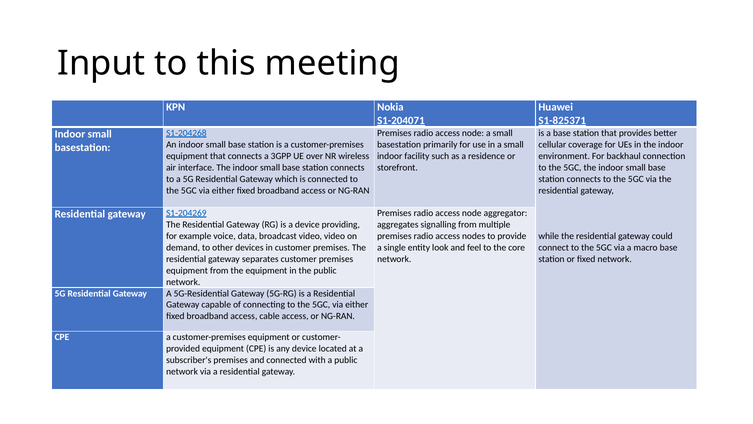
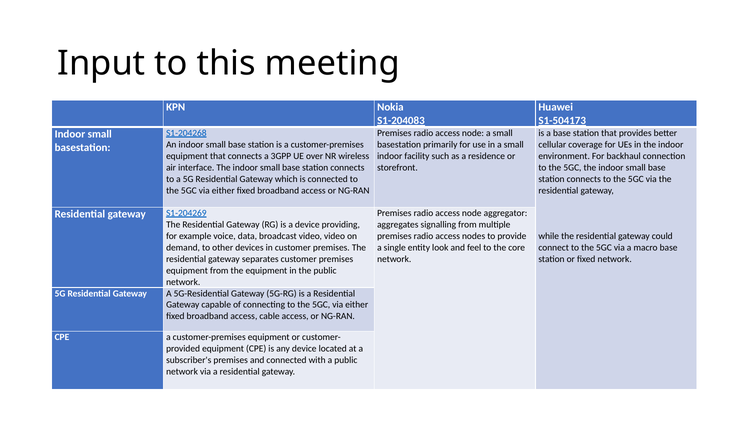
S1-204071: S1-204071 -> S1-204083
S1-825371: S1-825371 -> S1-504173
